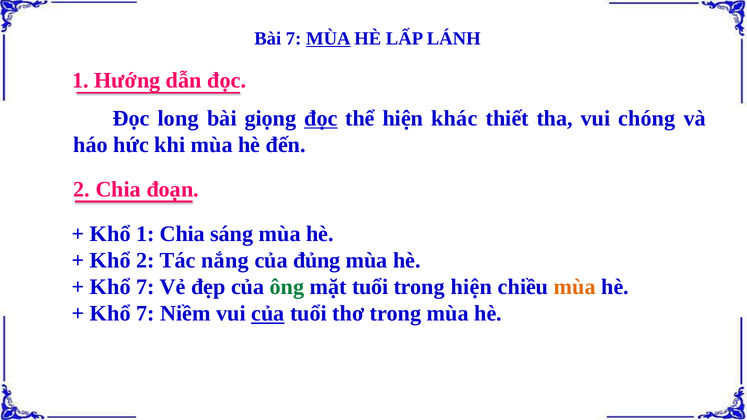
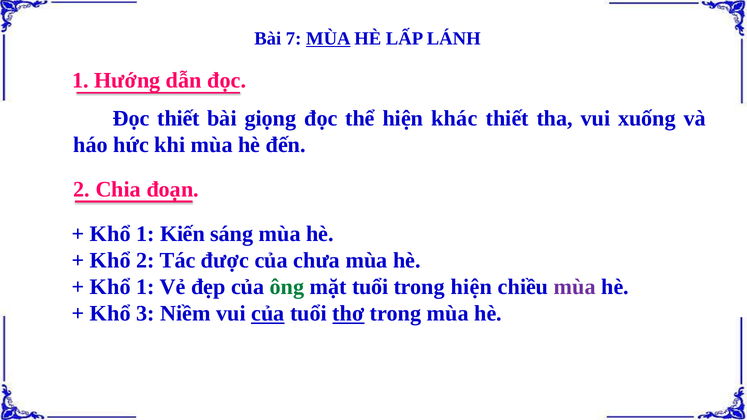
Đọc long: long -> thiết
đọc at (321, 118) underline: present -> none
chóng: chóng -> xuống
1 Chia: Chia -> Kiến
nắng: nắng -> được
đủng: đủng -> chưa
7 at (145, 287): 7 -> 1
mùa at (575, 287) colour: orange -> purple
7 at (145, 313): 7 -> 3
thơ underline: none -> present
